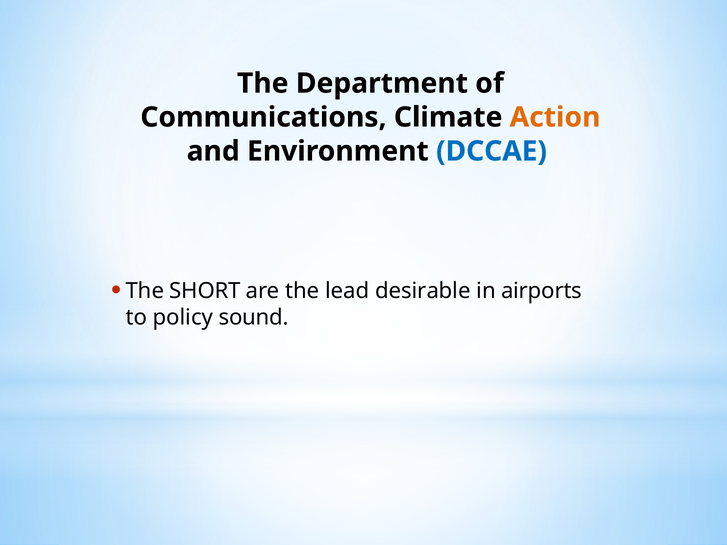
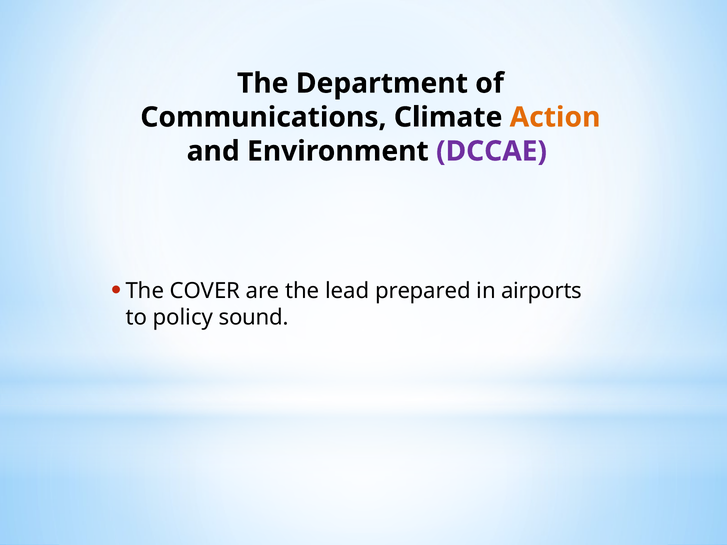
DCCAE colour: blue -> purple
SHORT: SHORT -> COVER
desirable: desirable -> prepared
